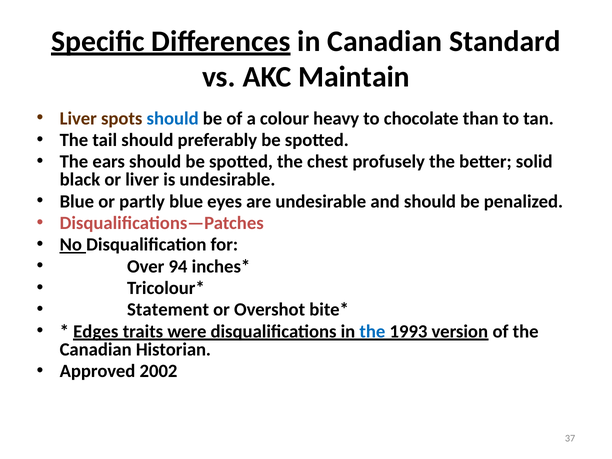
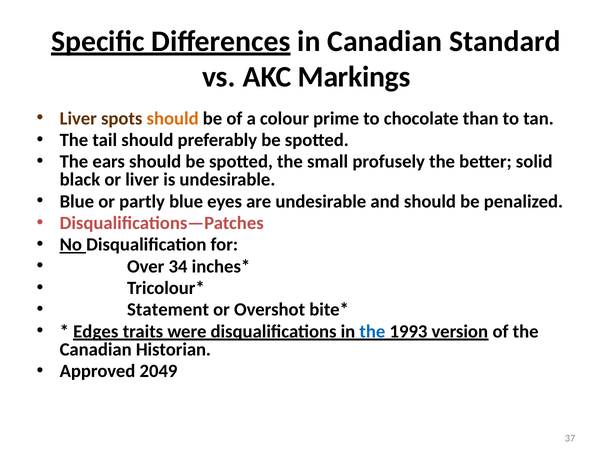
Maintain: Maintain -> Markings
should at (173, 118) colour: blue -> orange
heavy: heavy -> prime
chest: chest -> small
94: 94 -> 34
2002: 2002 -> 2049
